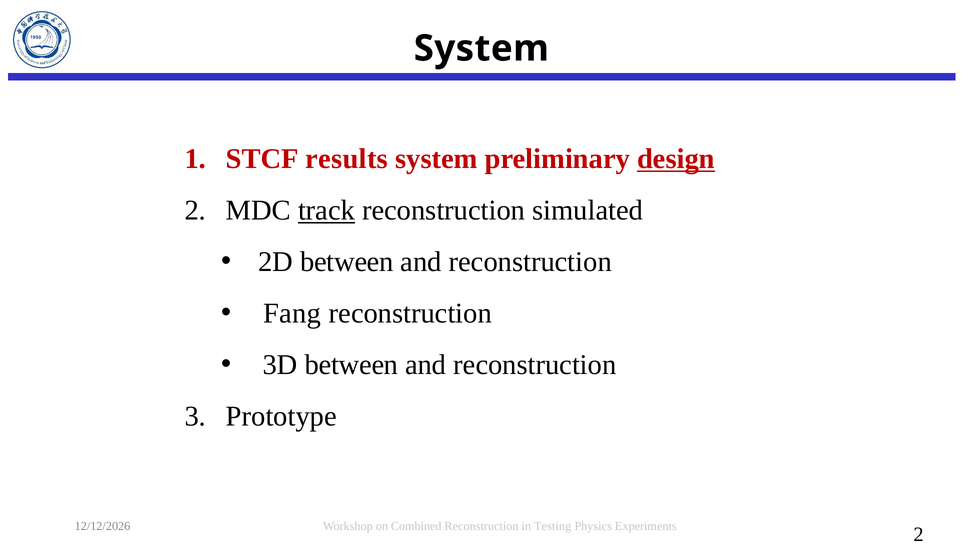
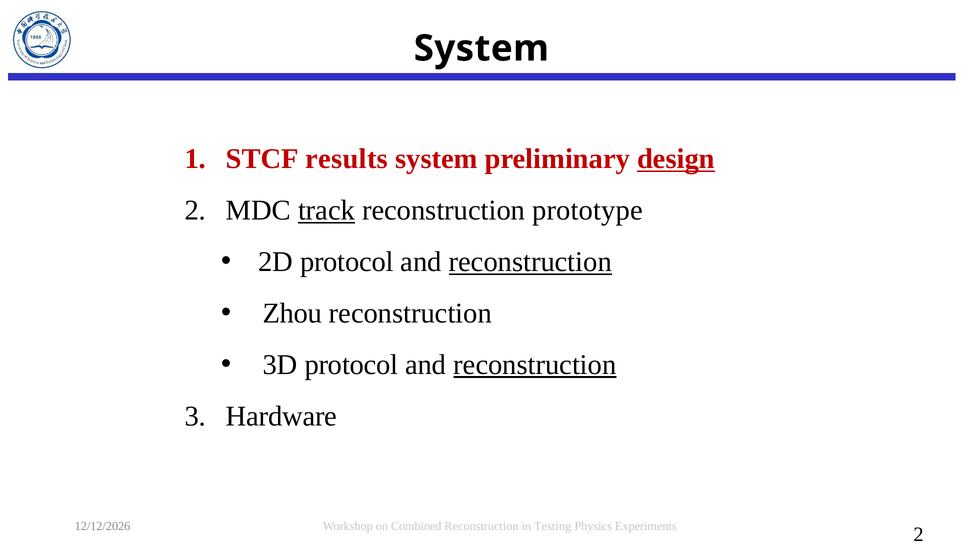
simulated: simulated -> prototype
2D between: between -> protocol
reconstruction at (530, 262) underline: none -> present
Fang: Fang -> Zhou
3D between: between -> protocol
reconstruction at (535, 365) underline: none -> present
Prototype: Prototype -> Hardware
